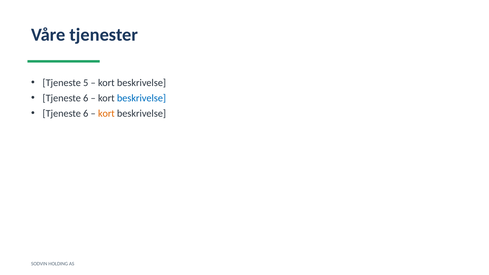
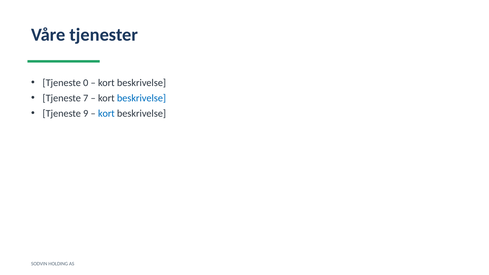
5: 5 -> 0
6 at (86, 98): 6 -> 7
6 at (86, 113): 6 -> 9
kort at (106, 113) colour: orange -> blue
